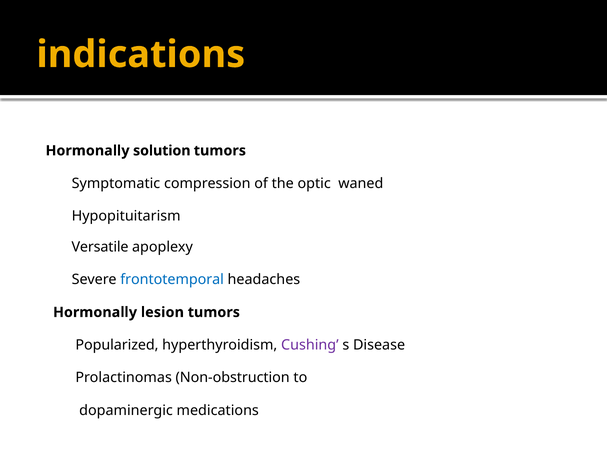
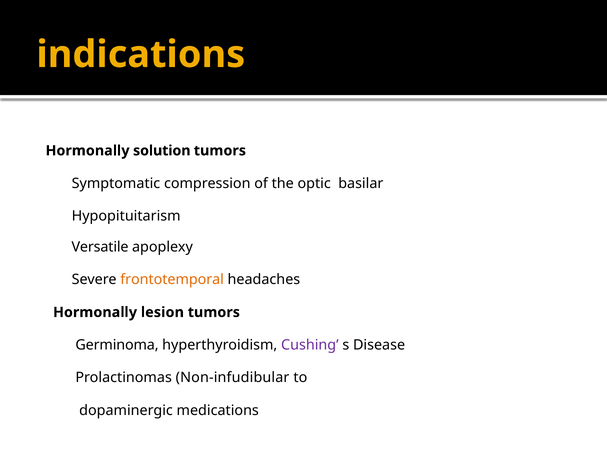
waned: waned -> basilar
frontotemporal colour: blue -> orange
Popularized: Popularized -> Germinoma
Non-obstruction: Non-obstruction -> Non-infudibular
